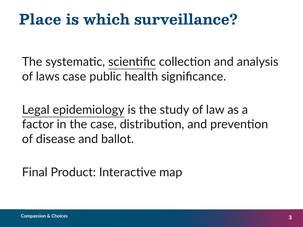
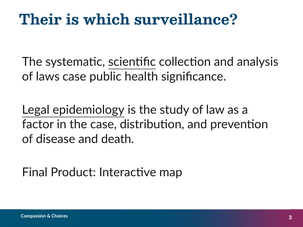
Place: Place -> Their
ballot: ballot -> death
